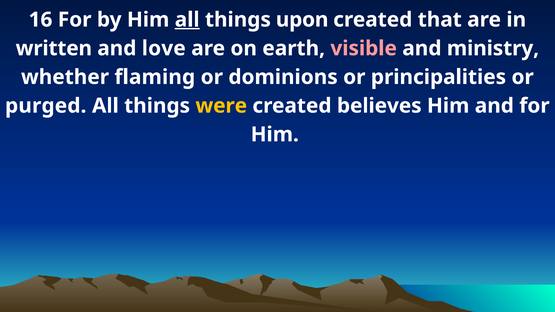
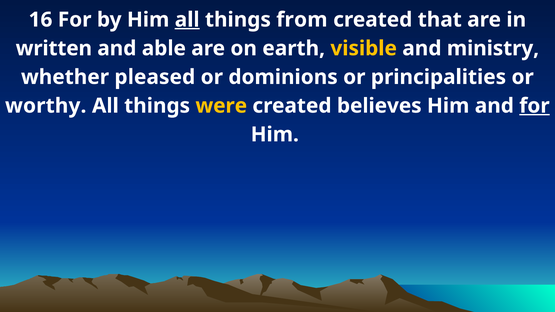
upon: upon -> from
love: love -> able
visible colour: pink -> yellow
flaming: flaming -> pleased
purged: purged -> worthy
for at (534, 106) underline: none -> present
